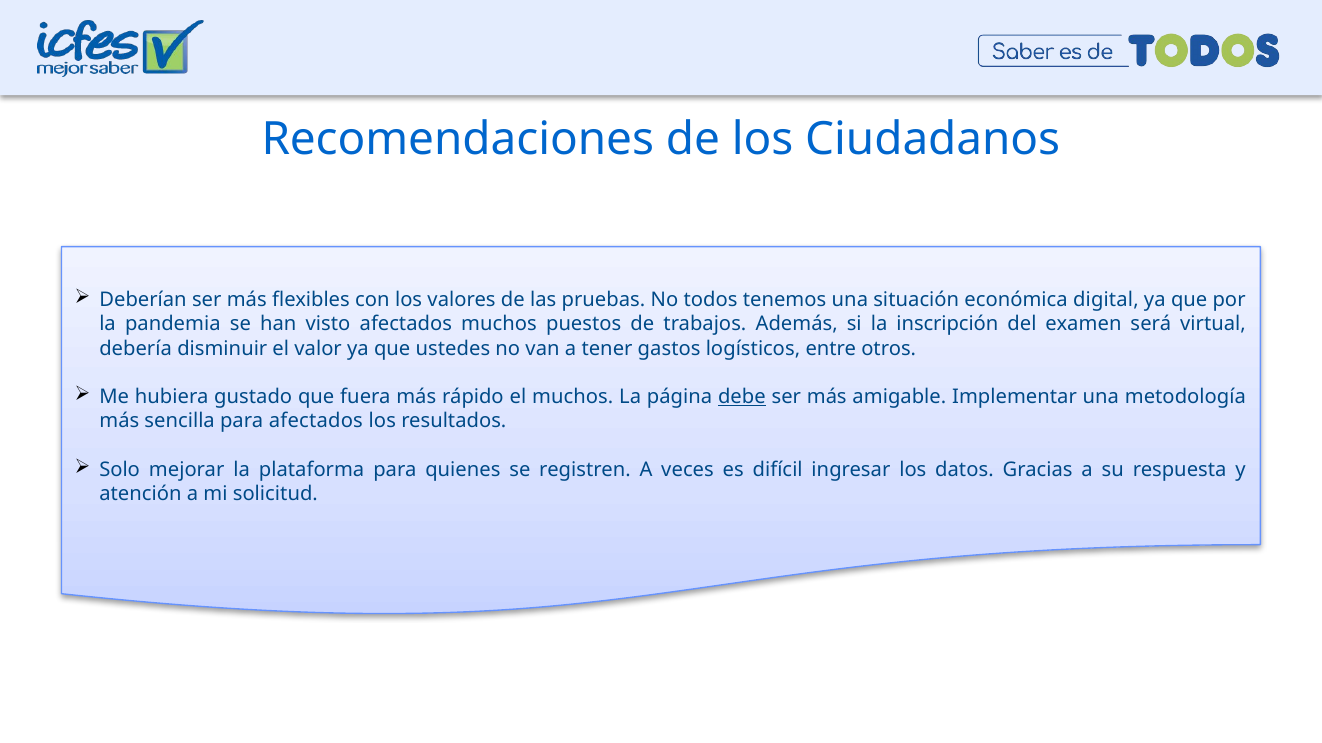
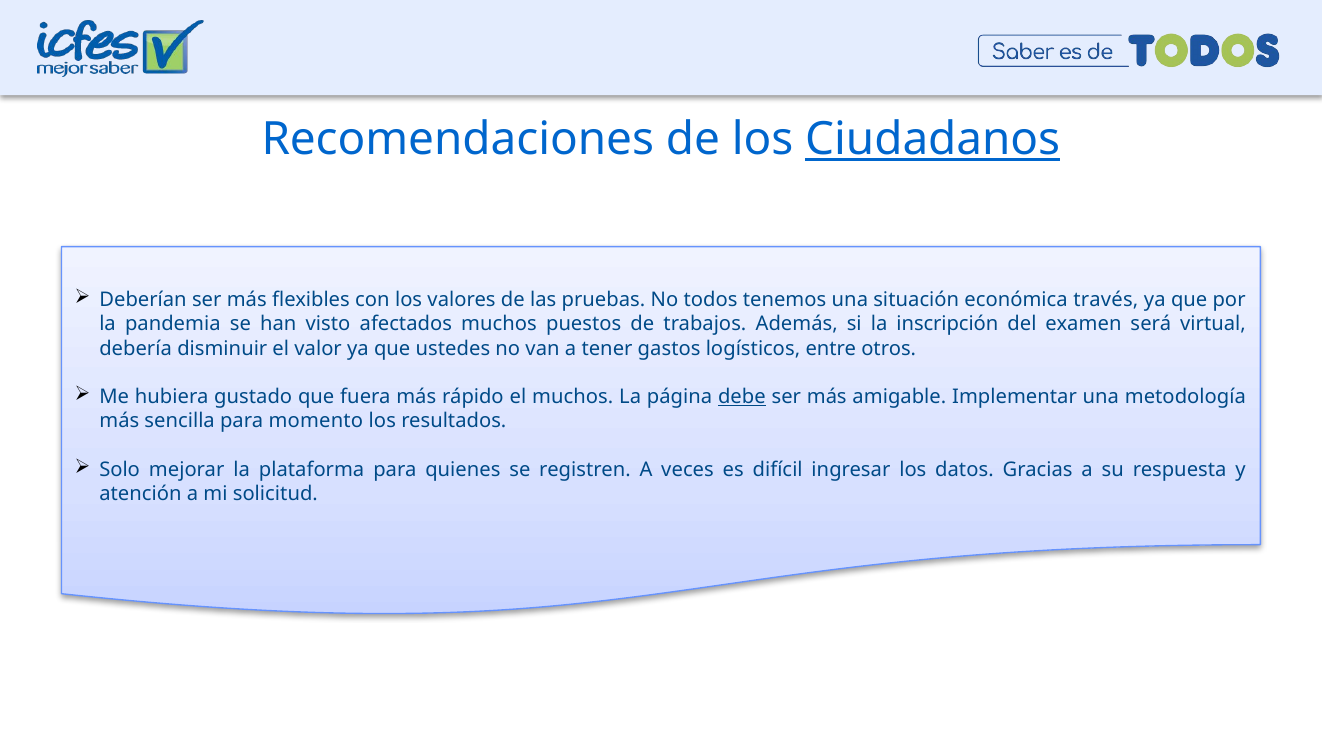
Ciudadanos underline: none -> present
digital: digital -> través
para afectados: afectados -> momento
